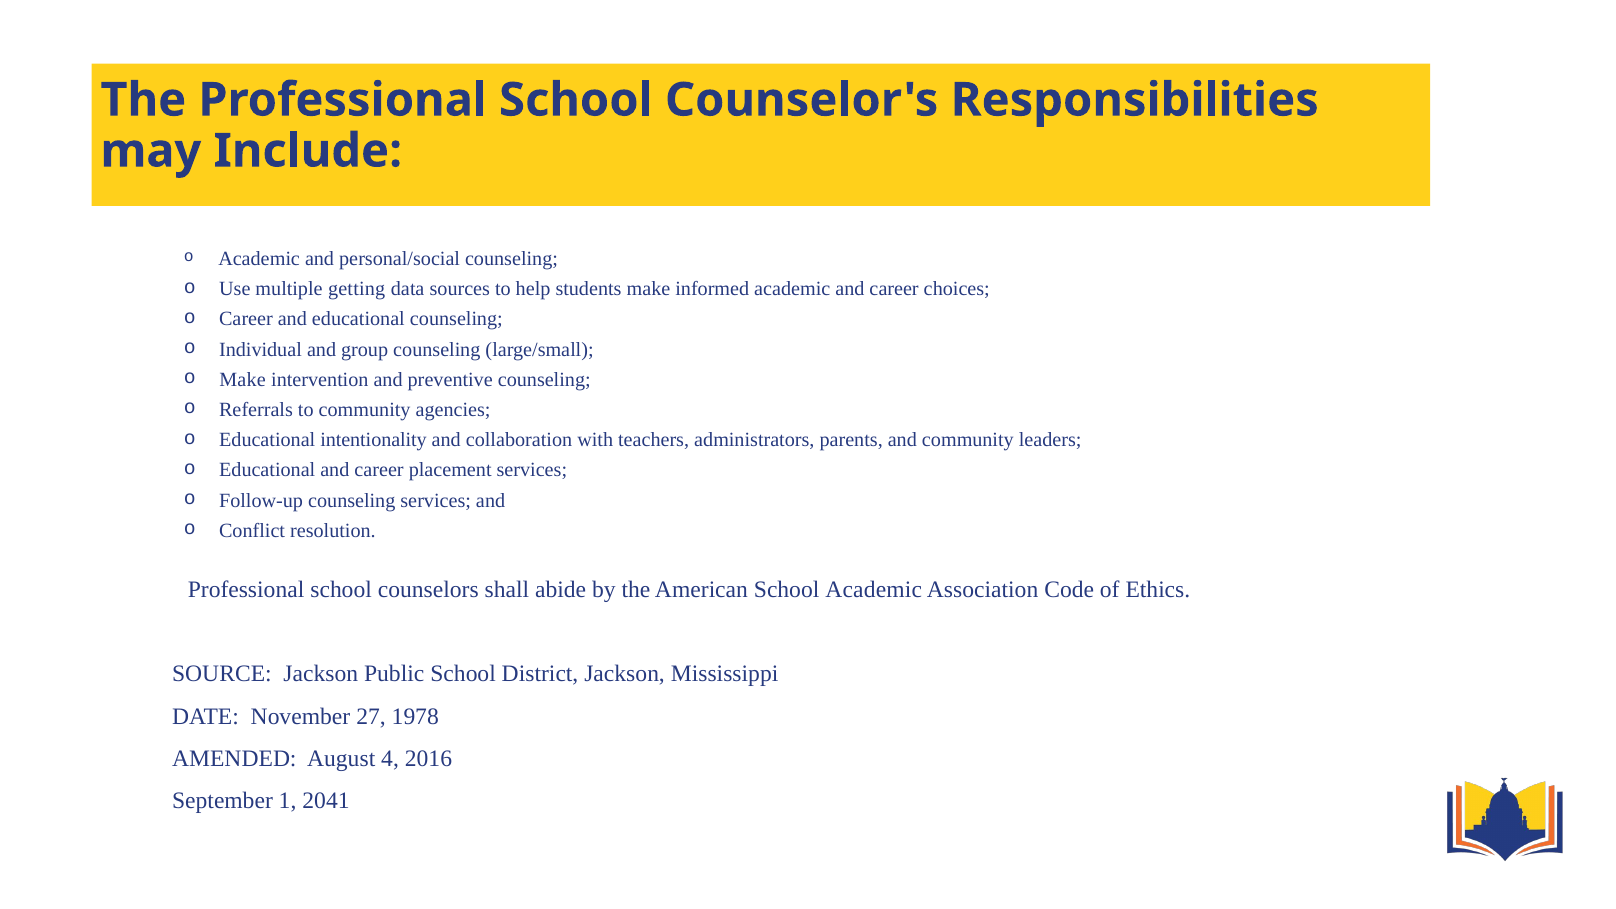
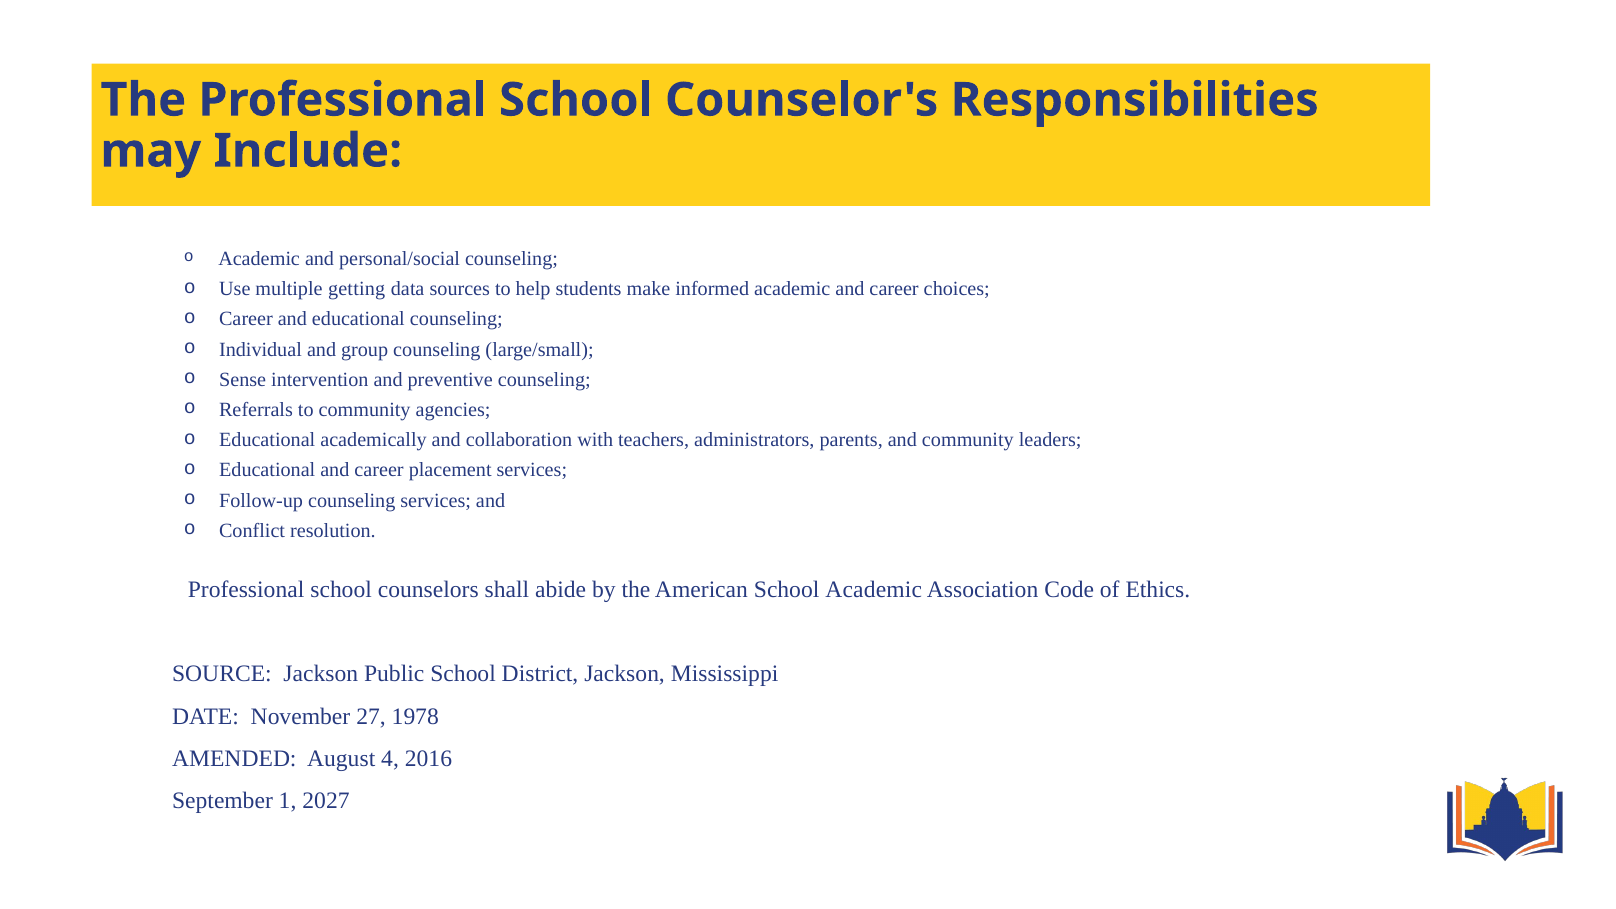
Make at (243, 380): Make -> Sense
intentionality: intentionality -> academically
2041: 2041 -> 2027
